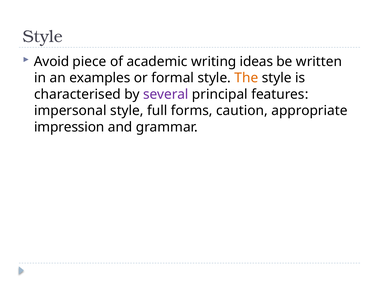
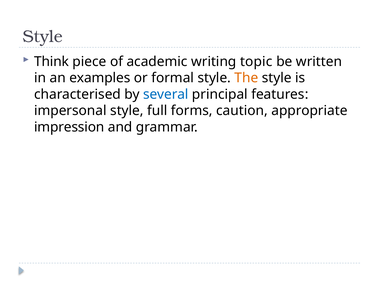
Avoid: Avoid -> Think
ideas: ideas -> topic
several colour: purple -> blue
